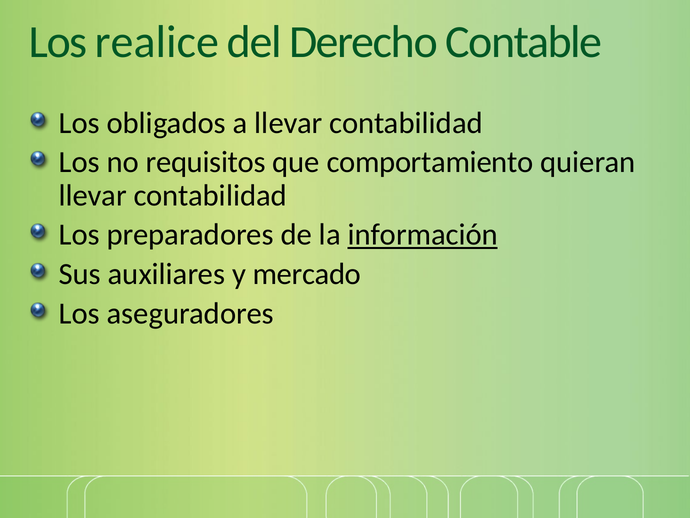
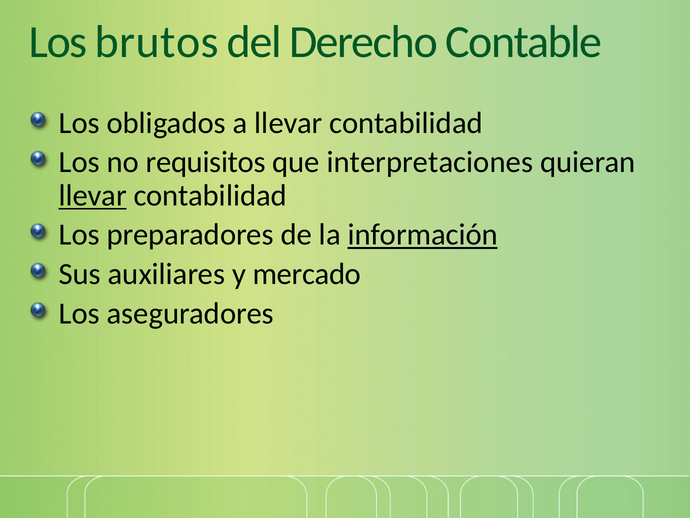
realice: realice -> brutos
comportamiento: comportamiento -> interpretaciones
llevar at (93, 195) underline: none -> present
